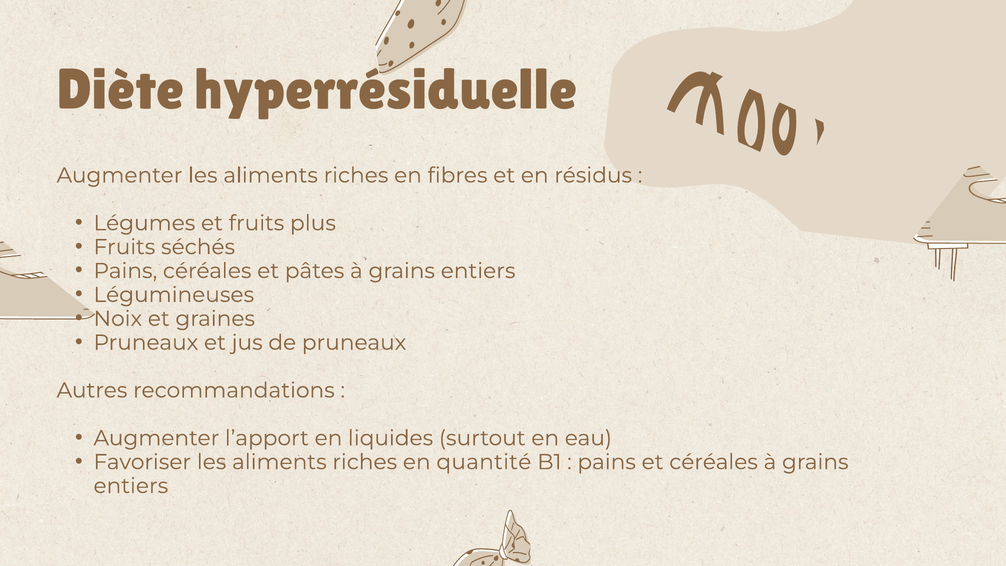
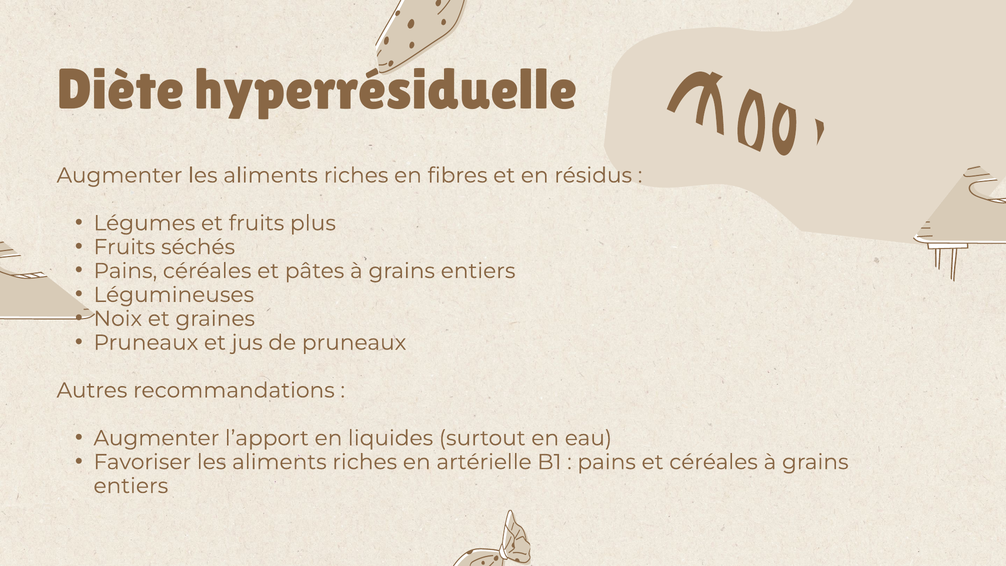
quantité: quantité -> artérielle
